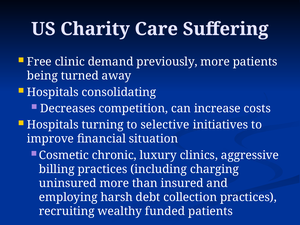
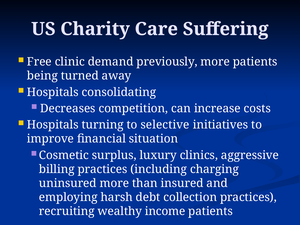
chronic: chronic -> surplus
funded: funded -> income
